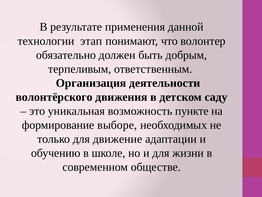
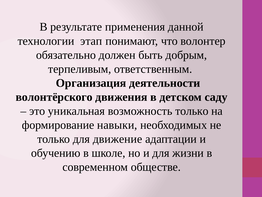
возможность пункте: пункте -> только
выборе: выборе -> навыки
